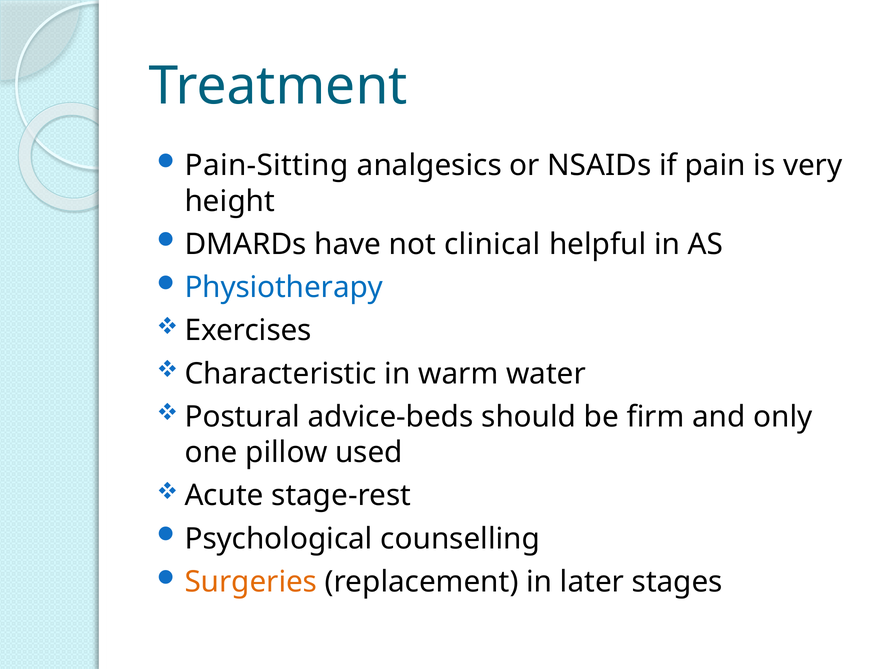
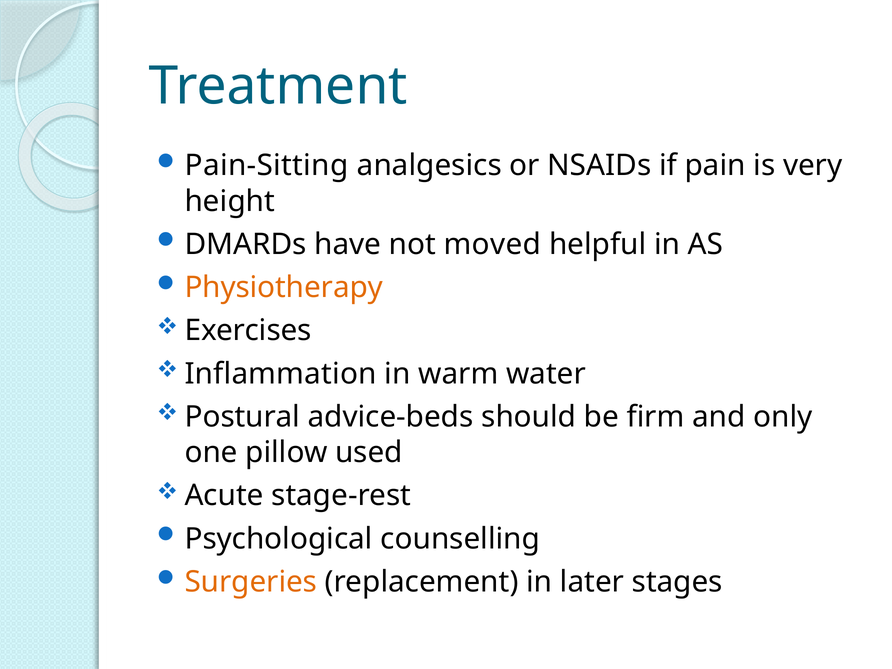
clinical: clinical -> moved
Physiotherapy colour: blue -> orange
Characteristic: Characteristic -> Inflammation
